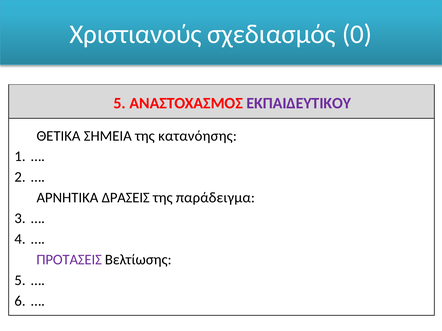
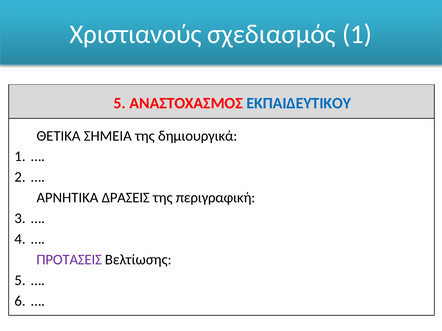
σχεδιασμός 0: 0 -> 1
ΕΚΠΑΙΔΕΥΤΙΚΟΥ colour: purple -> blue
κατανόησης: κατανόησης -> δημιουργικά
παράδειγμα: παράδειγμα -> περιγραφική
